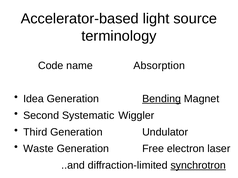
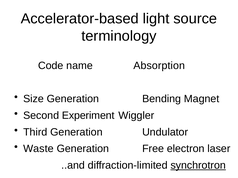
Idea: Idea -> Size
Bending underline: present -> none
Systematic: Systematic -> Experiment
